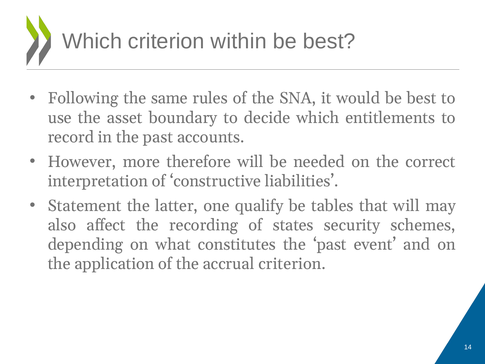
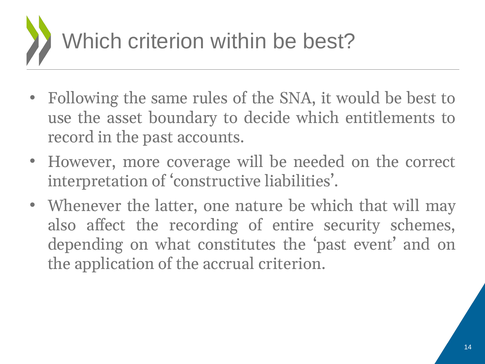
therefore: therefore -> coverage
Statement: Statement -> Whenever
qualify: qualify -> nature
be tables: tables -> which
states: states -> entire
